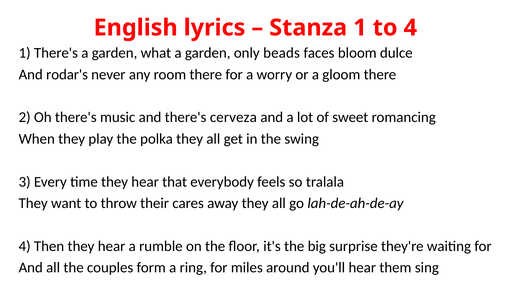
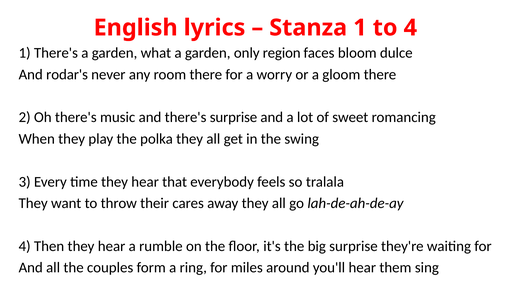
beads: beads -> region
there's cerveza: cerveza -> surprise
